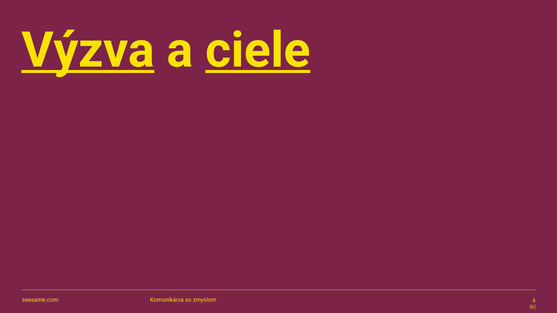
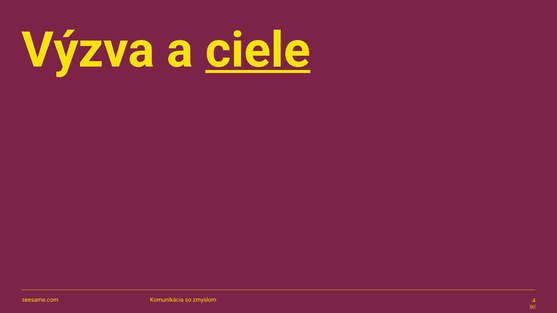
Výzva underline: present -> none
